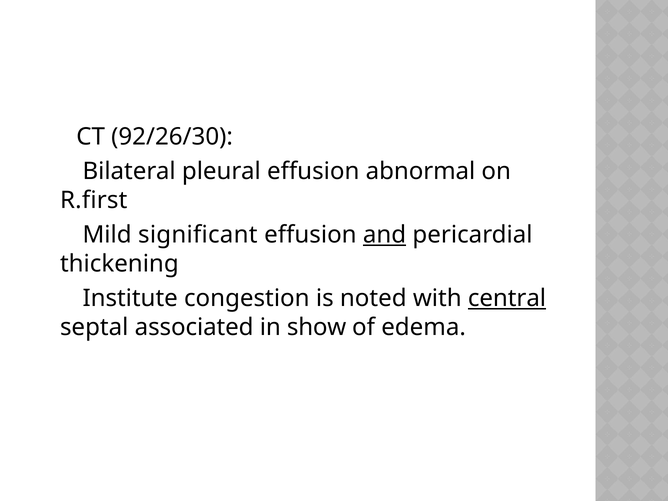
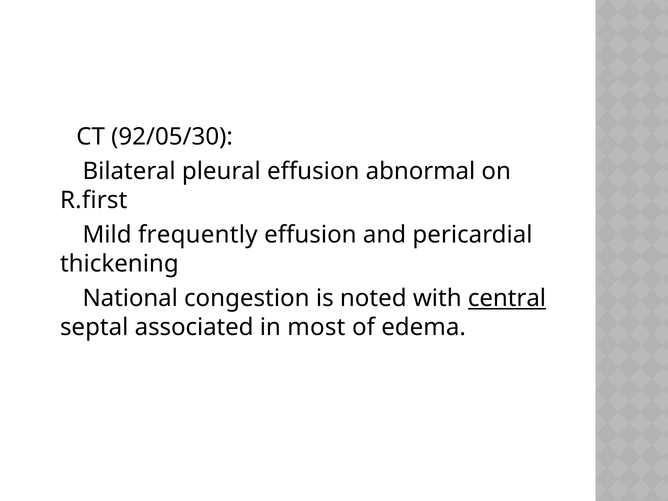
92/26/30: 92/26/30 -> 92/05/30
significant: significant -> frequently
and underline: present -> none
Institute: Institute -> National
show: show -> most
